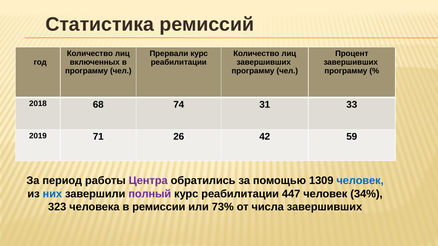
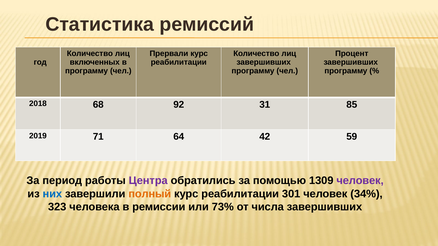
74: 74 -> 92
33: 33 -> 85
26: 26 -> 64
человек at (360, 181) colour: blue -> purple
полный colour: purple -> orange
447: 447 -> 301
